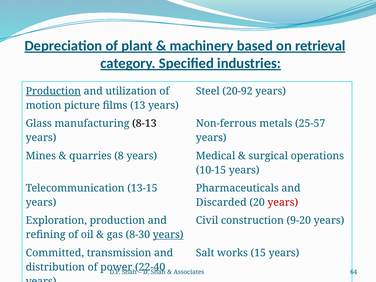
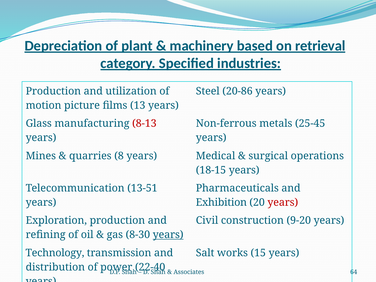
Production at (53, 91) underline: present -> none
20-92: 20-92 -> 20-86
8-13 colour: black -> red
25-57: 25-57 -> 25-45
10-15: 10-15 -> 18-15
13-15: 13-15 -> 13-51
Discarded: Discarded -> Exhibition
Committed: Committed -> Technology
